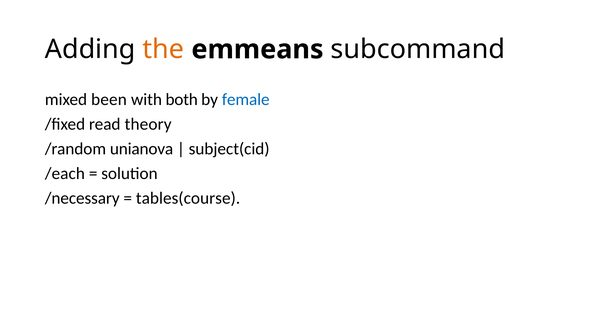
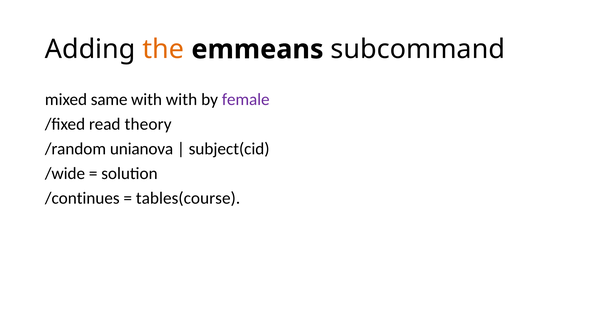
been: been -> same
with both: both -> with
female colour: blue -> purple
/each: /each -> /wide
/necessary: /necessary -> /continues
